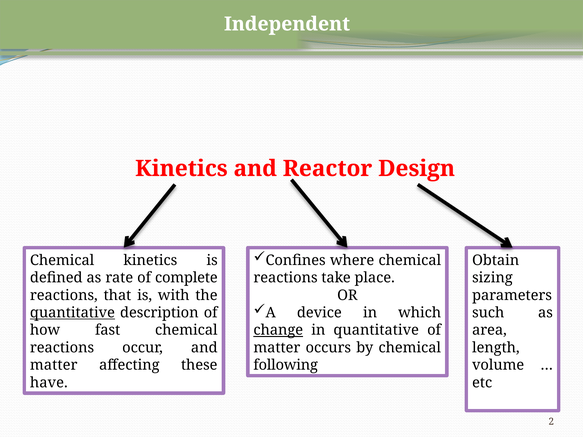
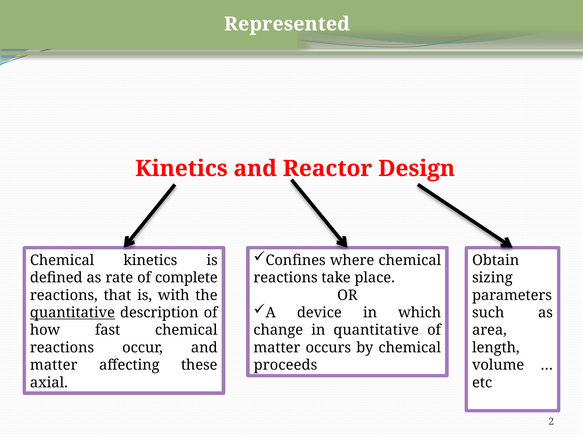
Independent: Independent -> Represented
change underline: present -> none
following: following -> proceeds
have: have -> axial
